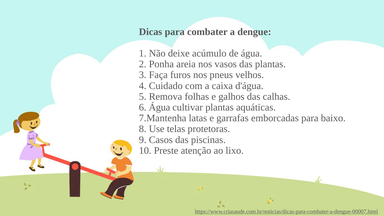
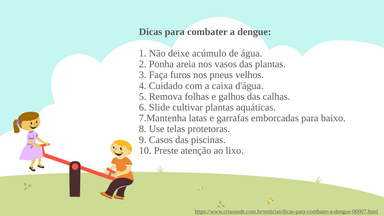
6 Água: Água -> Slide
